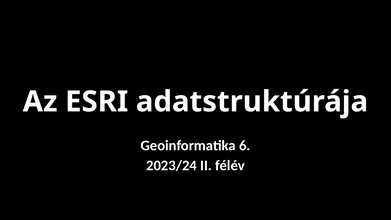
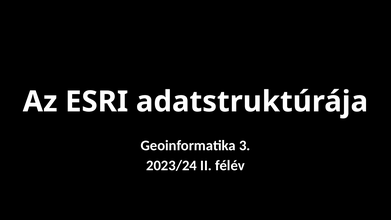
6: 6 -> 3
